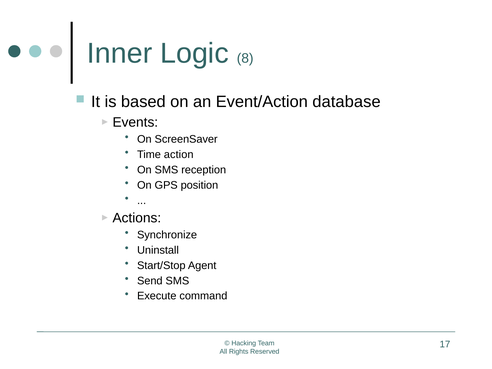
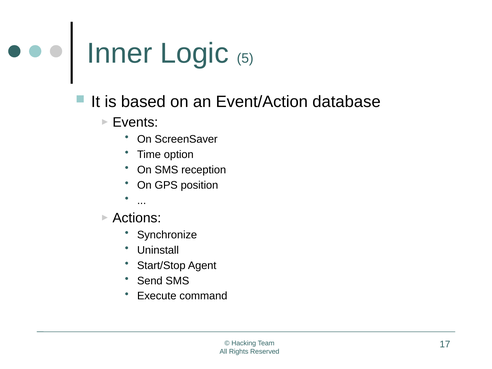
8: 8 -> 5
action: action -> option
